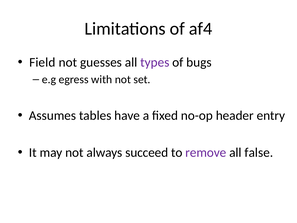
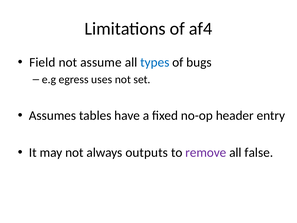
guesses: guesses -> assume
types colour: purple -> blue
with: with -> uses
succeed: succeed -> outputs
